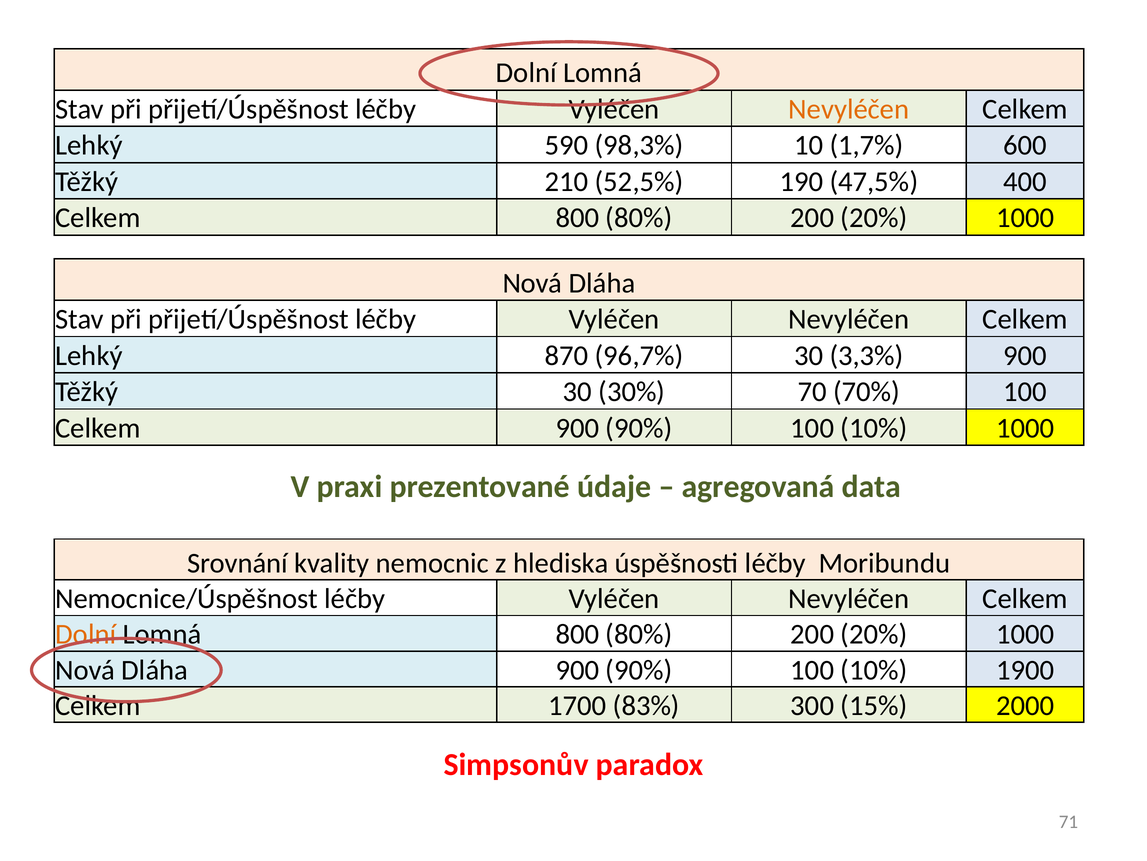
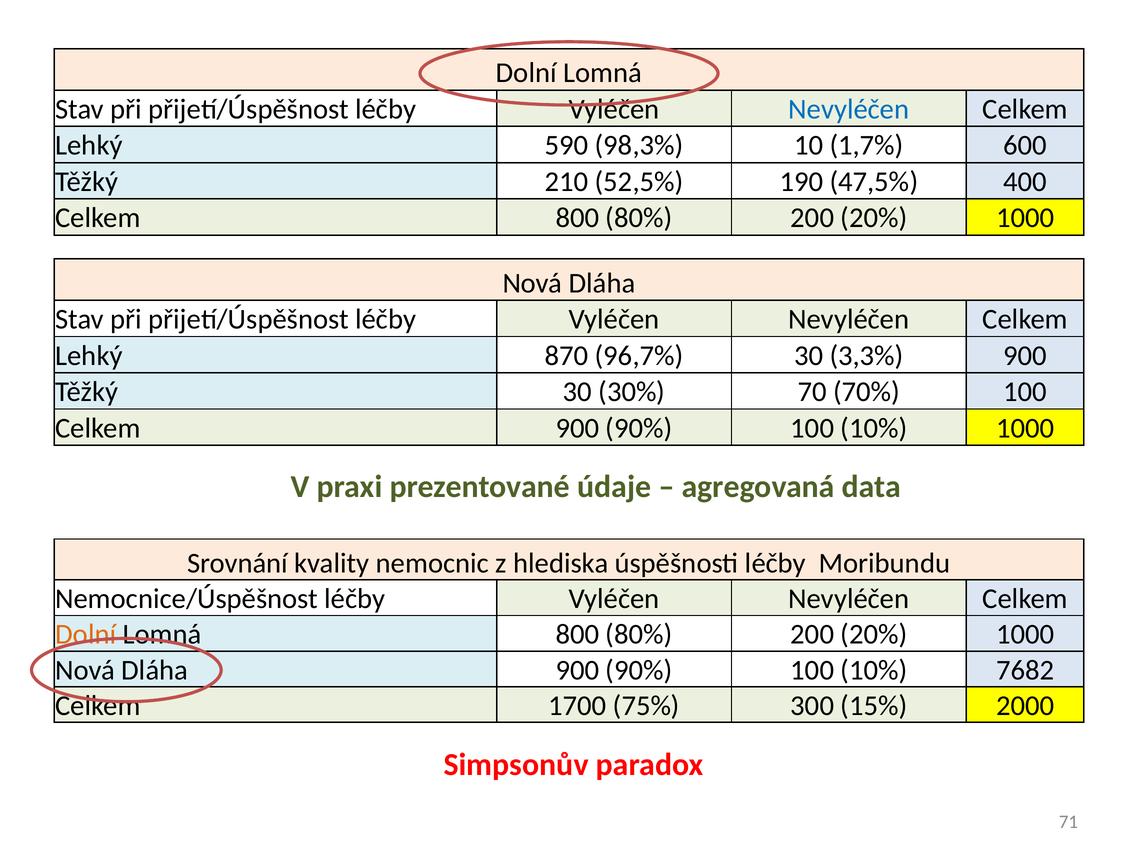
Nevyléčen at (849, 109) colour: orange -> blue
1900: 1900 -> 7682
83%: 83% -> 75%
